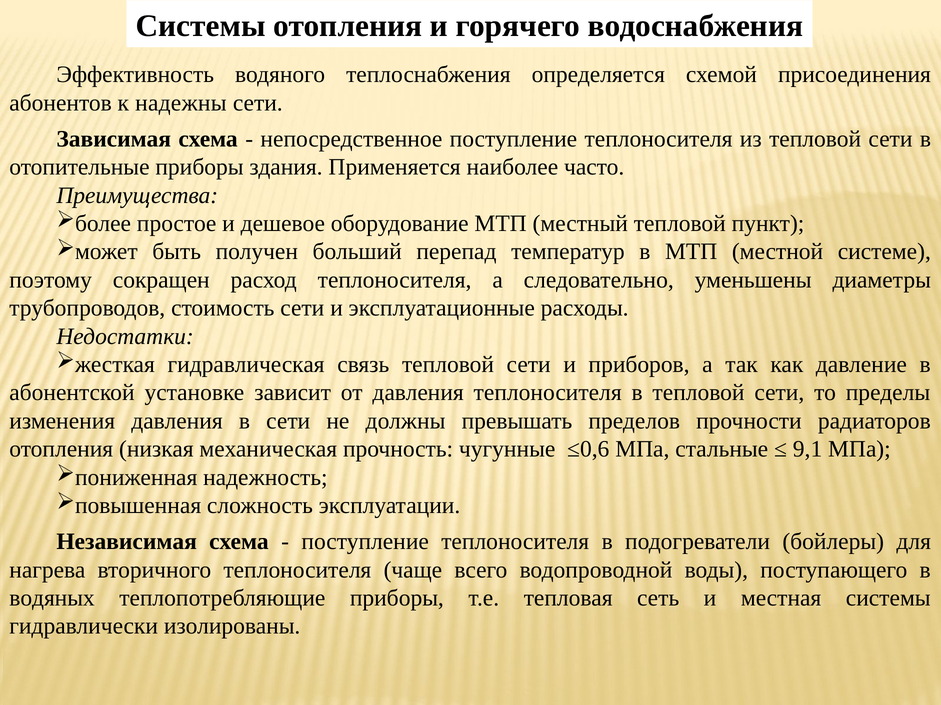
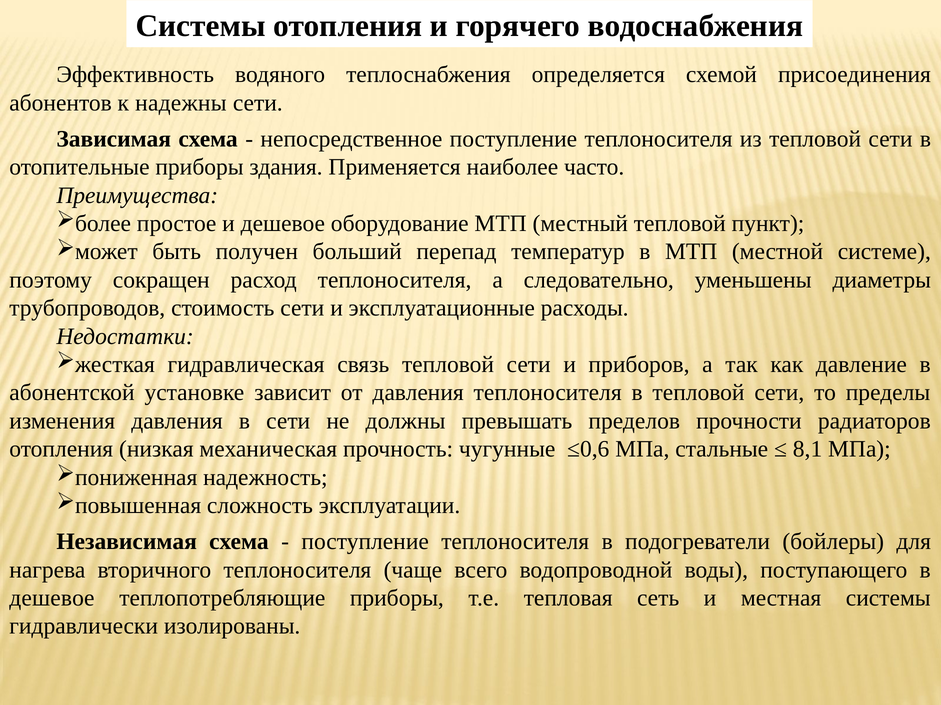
9,1: 9,1 -> 8,1
водяных at (52, 599): водяных -> дешевое
